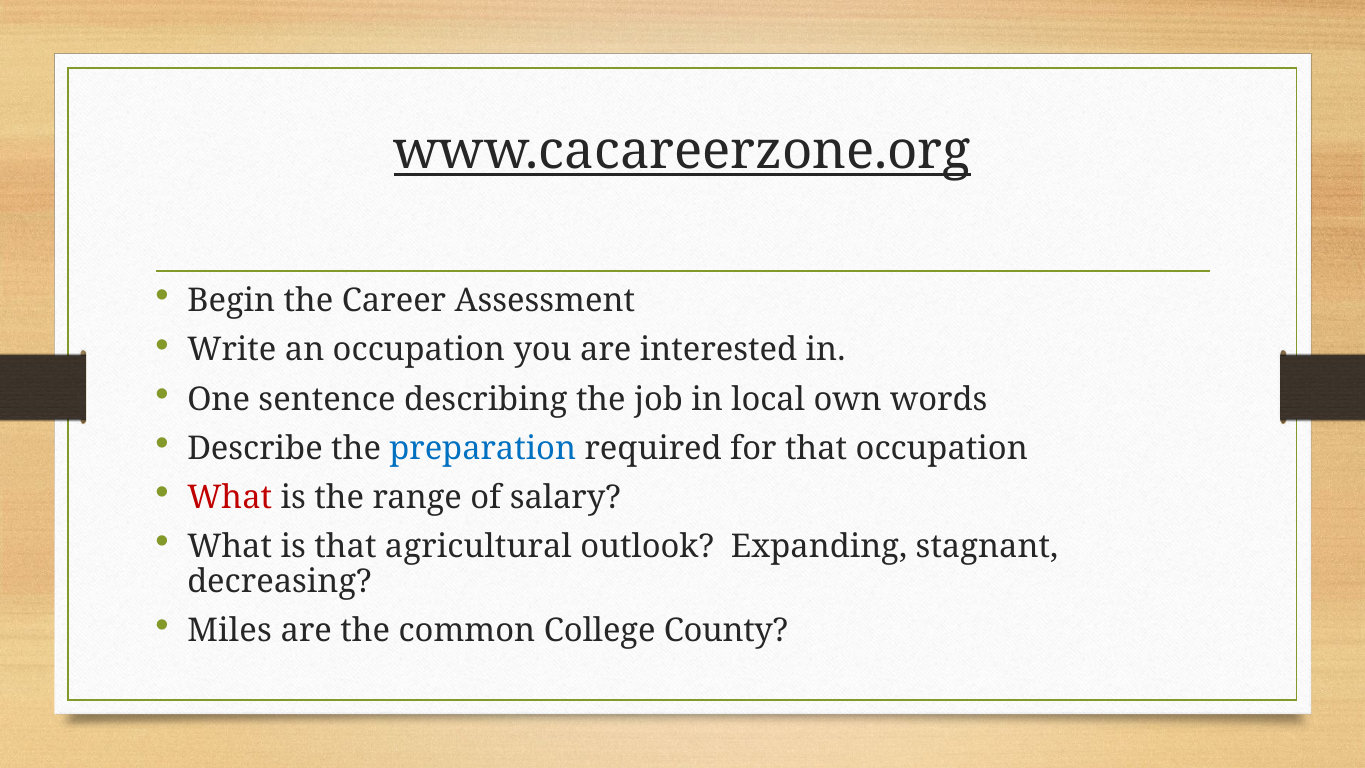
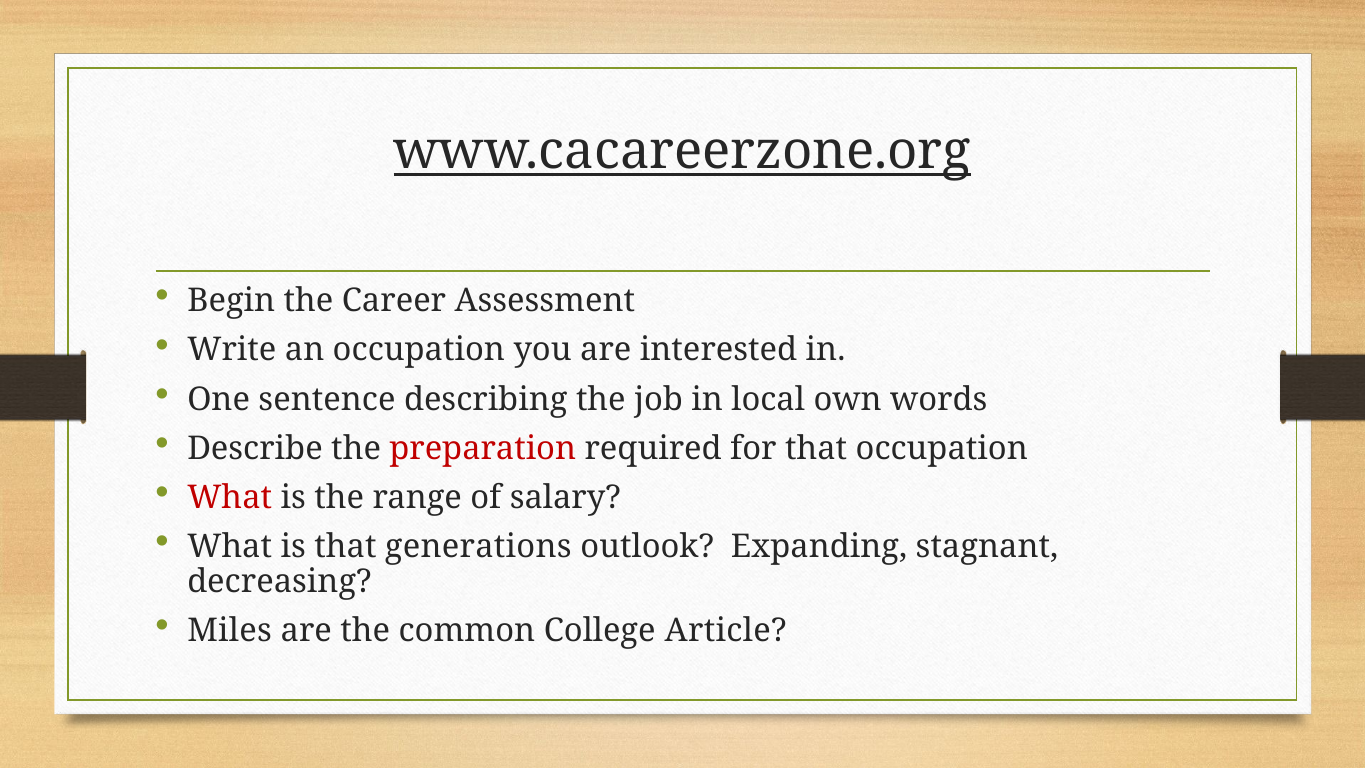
preparation colour: blue -> red
agricultural: agricultural -> generations
County: County -> Article
